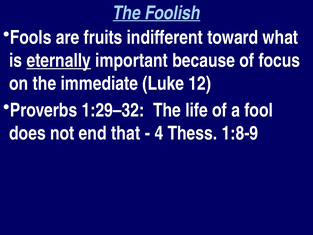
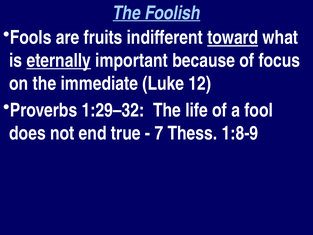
toward underline: none -> present
that: that -> true
4: 4 -> 7
